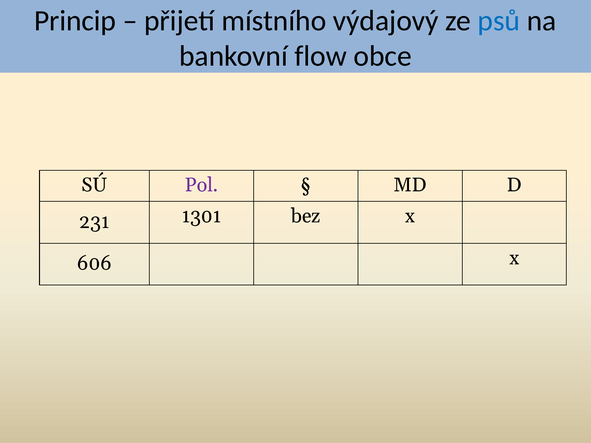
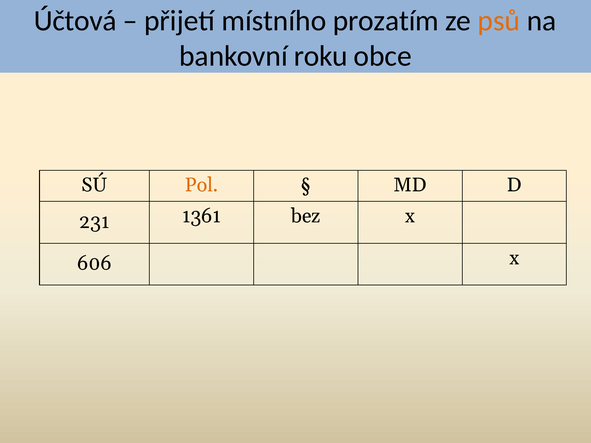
Princip: Princip -> Účtová
výdajový: výdajový -> prozatím
psů colour: blue -> orange
flow: flow -> roku
Pol colour: purple -> orange
1301: 1301 -> 1361
